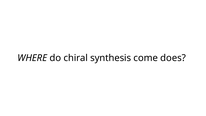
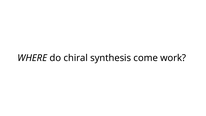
does: does -> work
